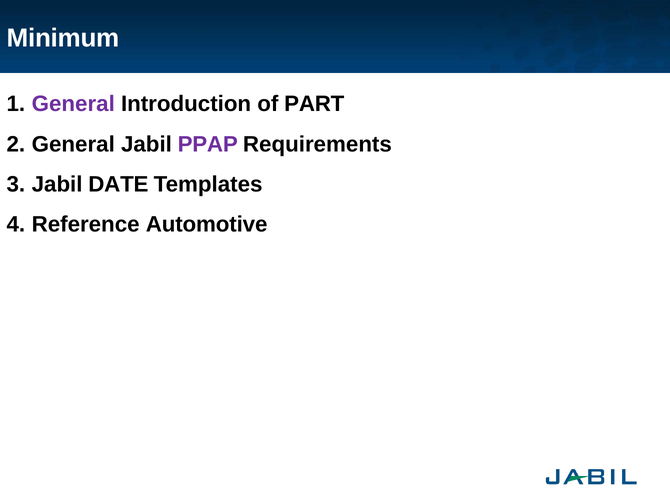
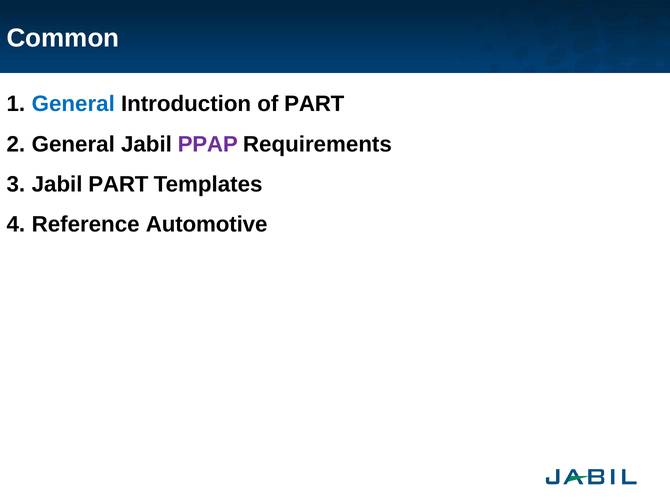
Minimum: Minimum -> Common
General at (73, 104) colour: purple -> blue
Jabil DATE: DATE -> PART
